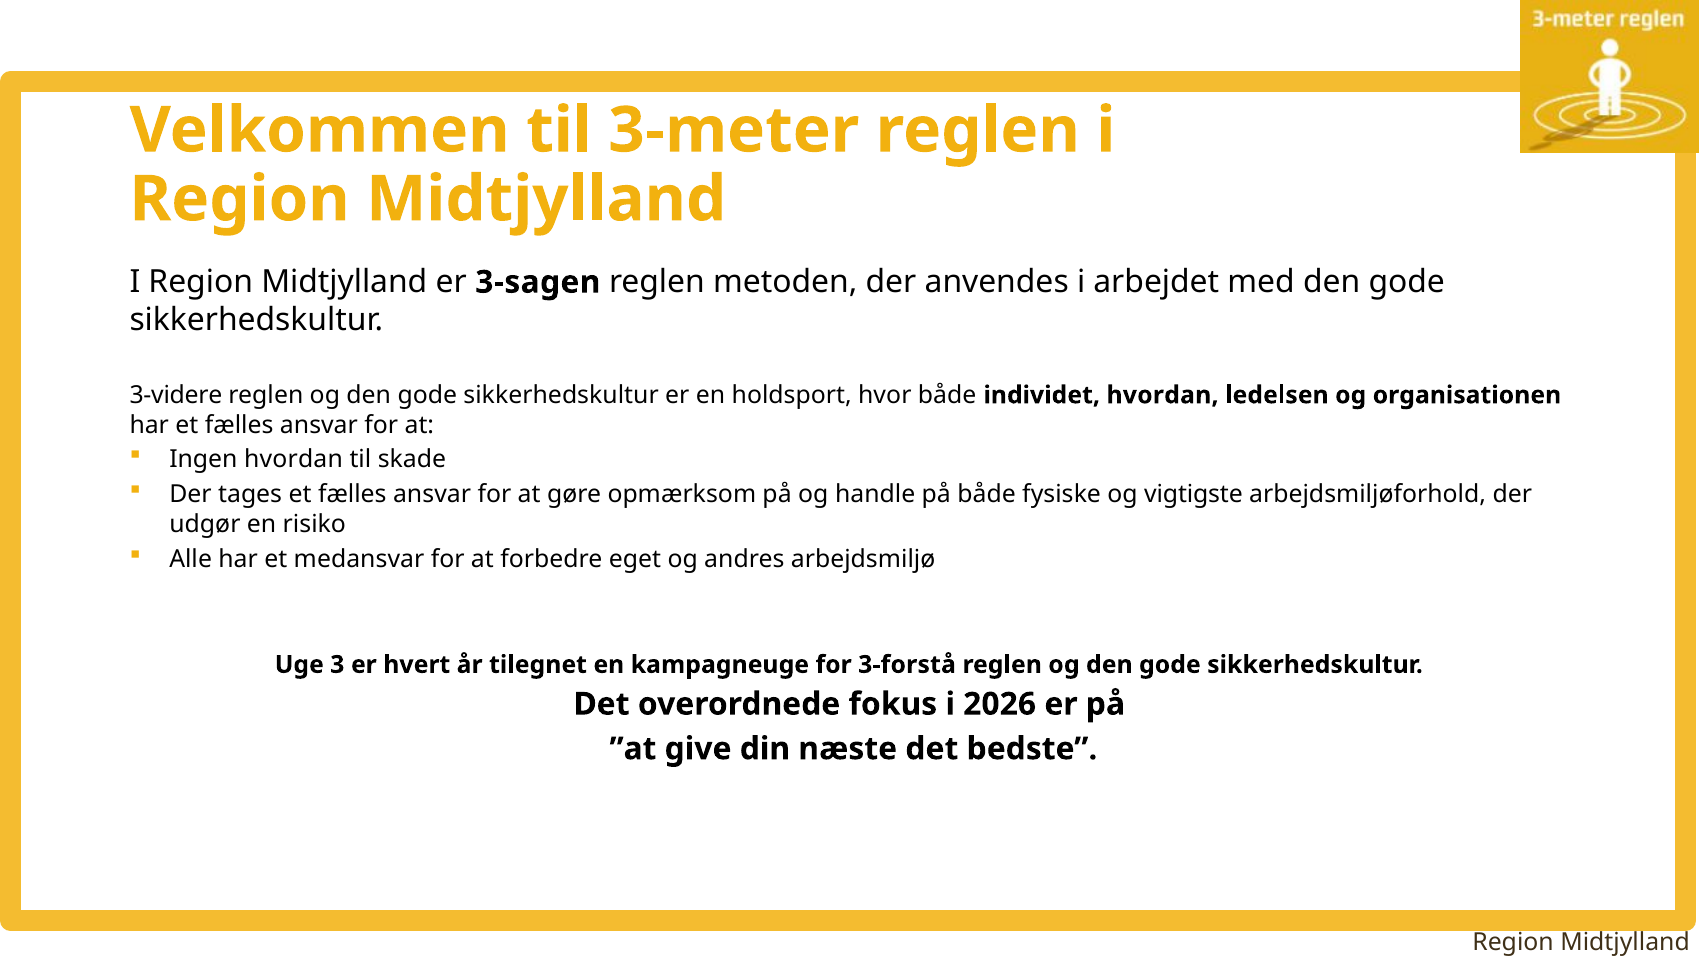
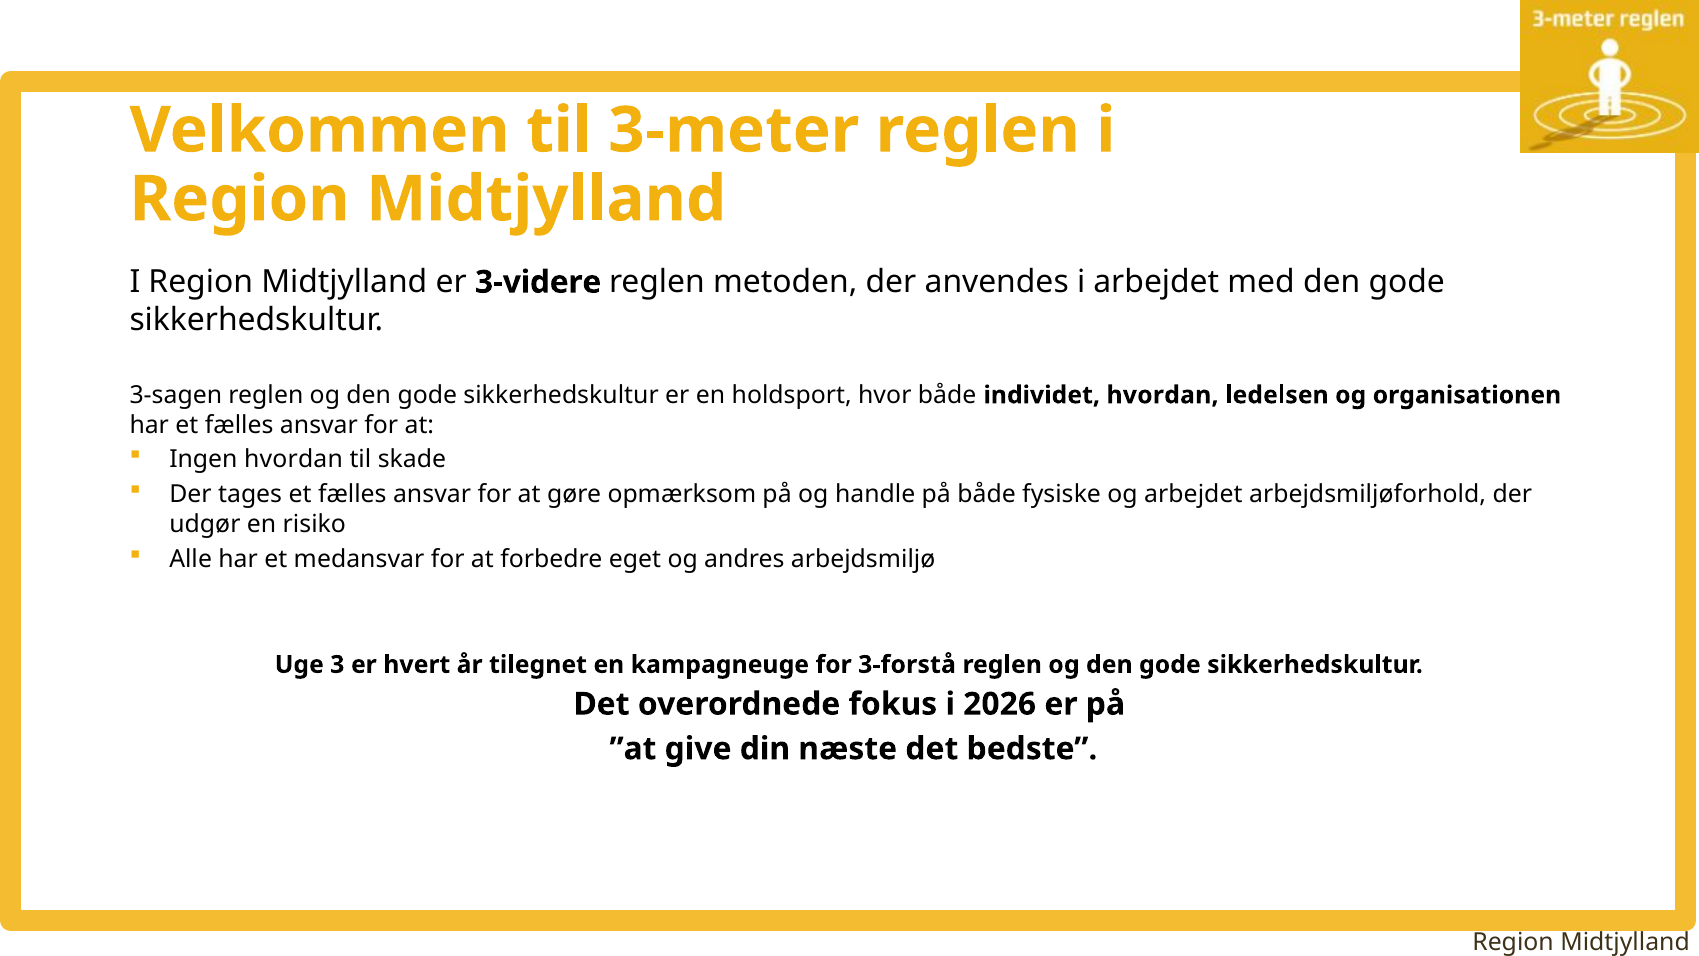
3-sagen: 3-sagen -> 3-videre
3-videre: 3-videre -> 3-sagen
og vigtigste: vigtigste -> arbejdet
